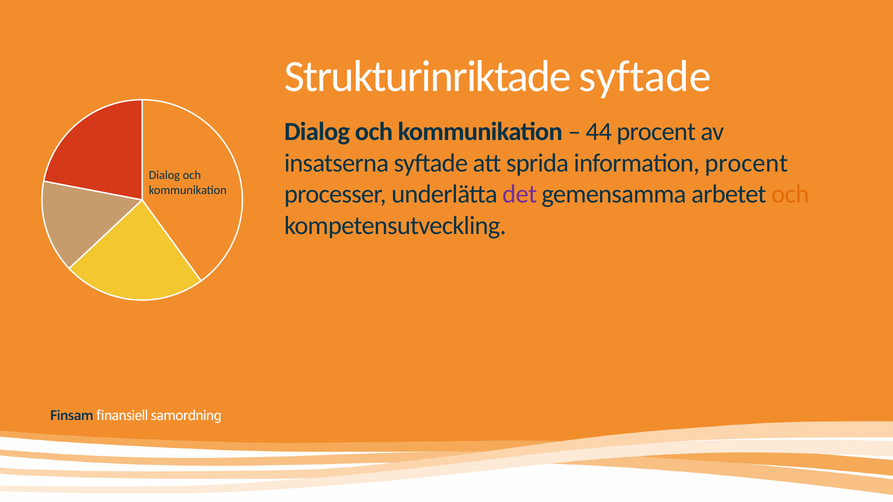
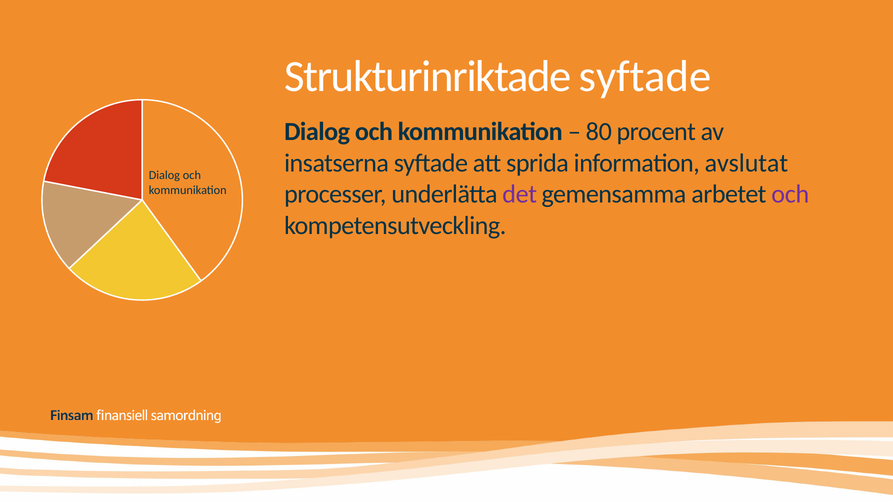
44: 44 -> 80
information procent: procent -> avslutat
och at (790, 194) colour: orange -> purple
